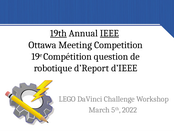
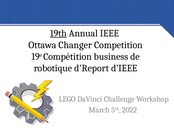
IEEE underline: present -> none
Meeting: Meeting -> Changer
question: question -> business
